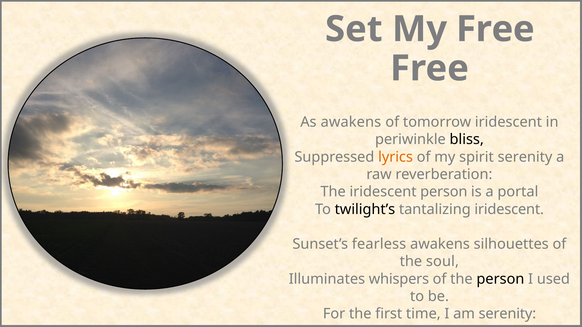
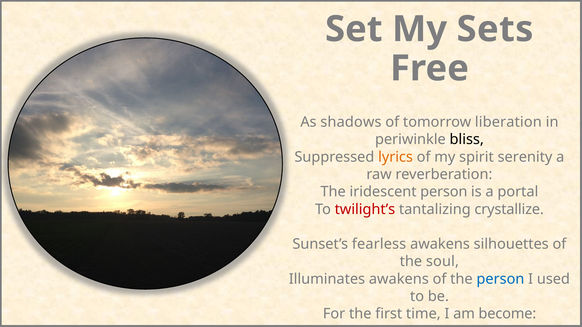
My Free: Free -> Sets
As awakens: awakens -> shadows
tomorrow iridescent: iridescent -> liberation
twilight’s colour: black -> red
tantalizing iridescent: iridescent -> crystallize
Illuminates whispers: whispers -> awakens
person at (500, 279) colour: black -> blue
am serenity: serenity -> become
